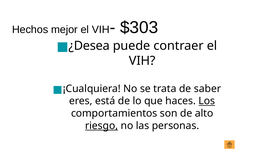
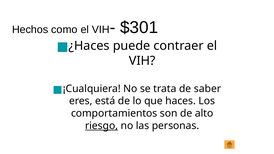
mejor: mejor -> como
$303: $303 -> $301
¿Desea: ¿Desea -> ¿Haces
Los underline: present -> none
